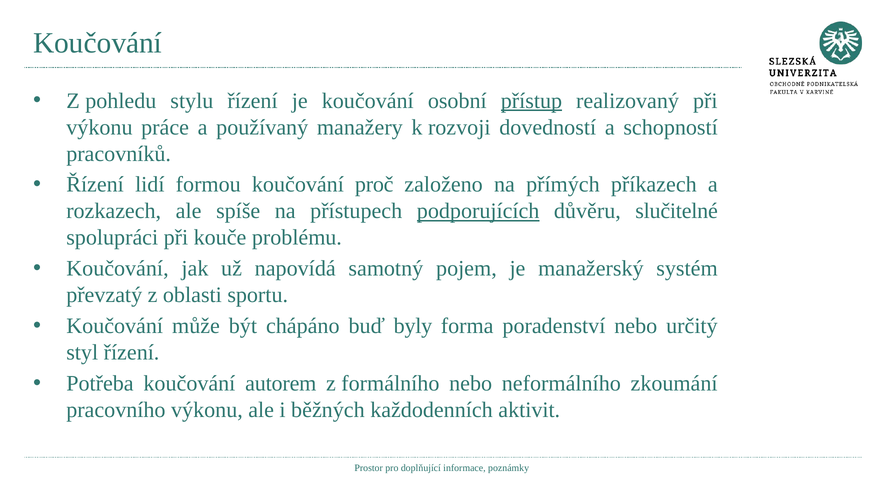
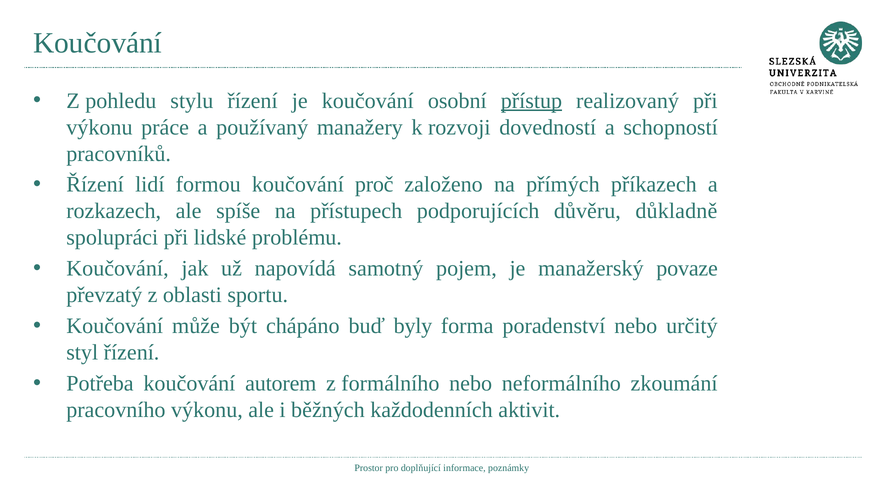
podporujících underline: present -> none
slučitelné: slučitelné -> důkladně
kouče: kouče -> lidské
systém: systém -> povaze
